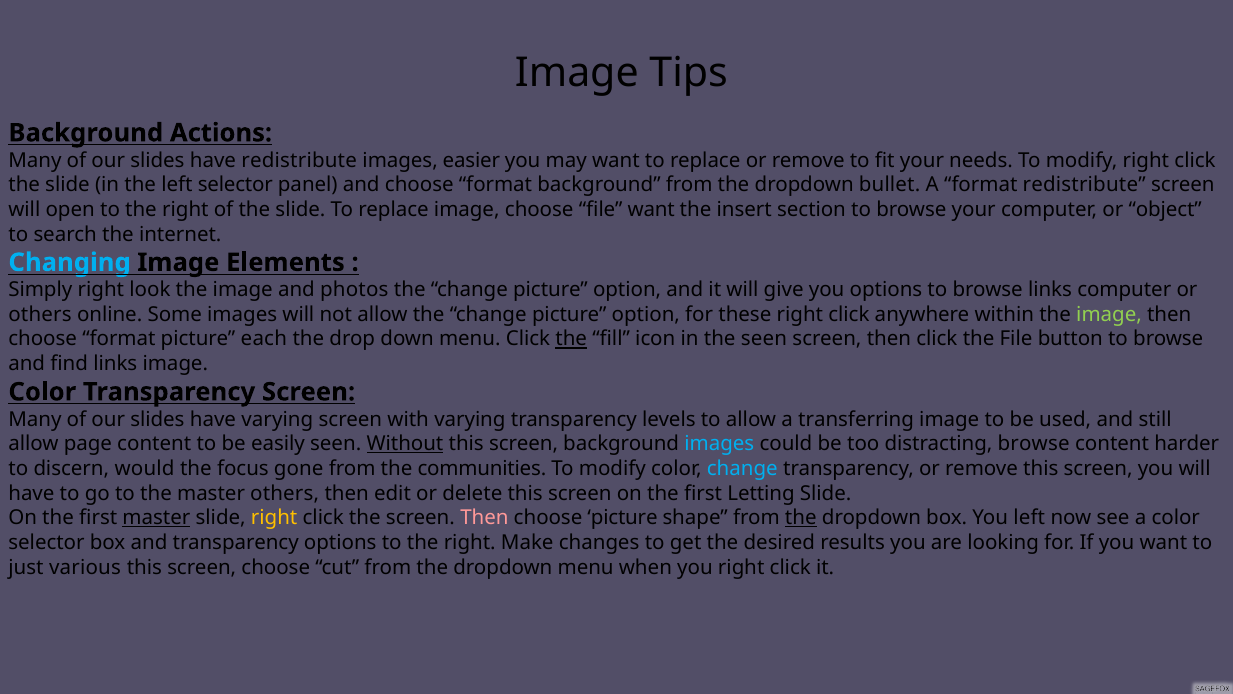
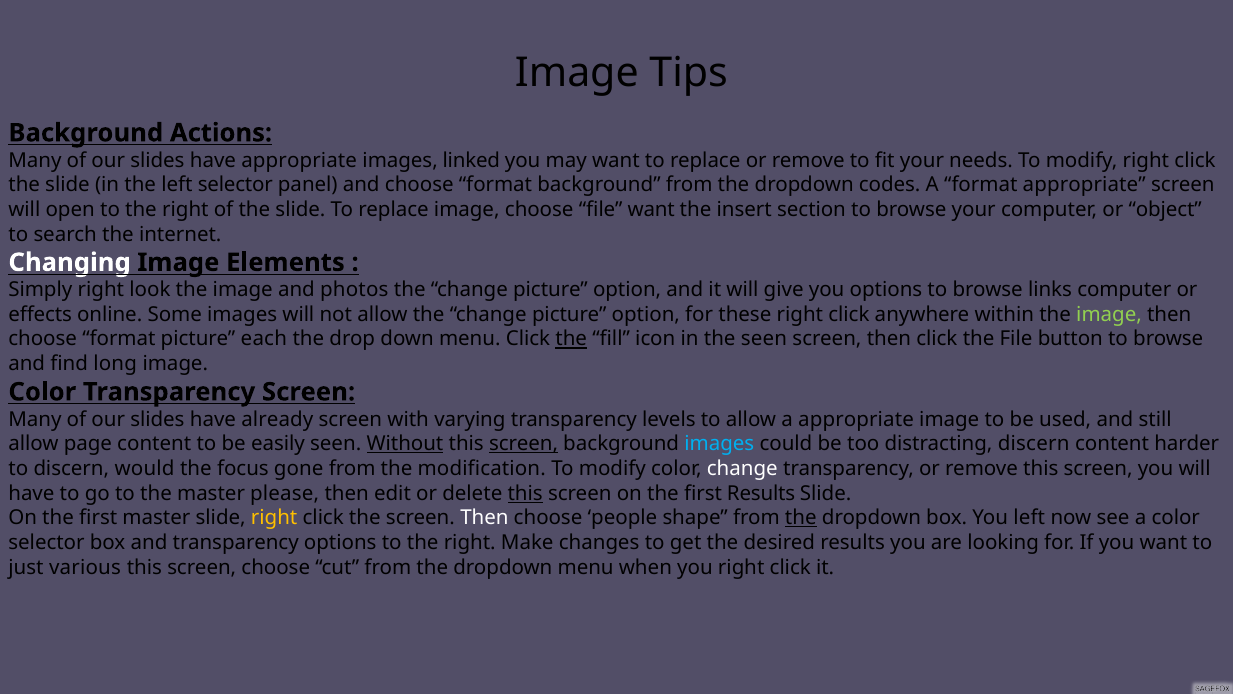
have redistribute: redistribute -> appropriate
easier: easier -> linked
bullet: bullet -> codes
format redistribute: redistribute -> appropriate
Changing colour: light blue -> white
others at (40, 314): others -> effects
find links: links -> long
have varying: varying -> already
a transferring: transferring -> appropriate
screen at (524, 444) underline: none -> present
distracting browse: browse -> discern
communities: communities -> modification
change at (742, 468) colour: light blue -> white
master others: others -> please
this at (525, 493) underline: none -> present
first Letting: Letting -> Results
master at (156, 518) underline: present -> none
Then at (484, 518) colour: pink -> white
choose picture: picture -> people
